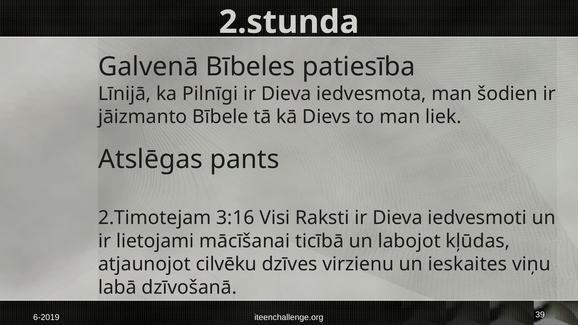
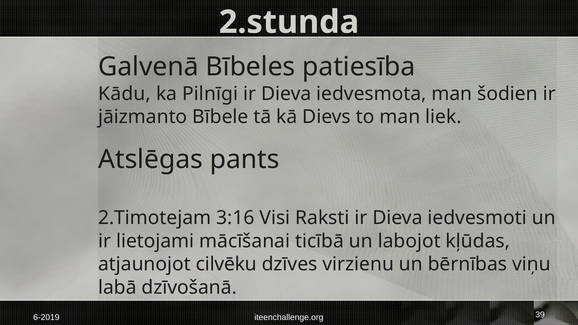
Līnijā: Līnijā -> Kādu
ieskaites: ieskaites -> bērnības
